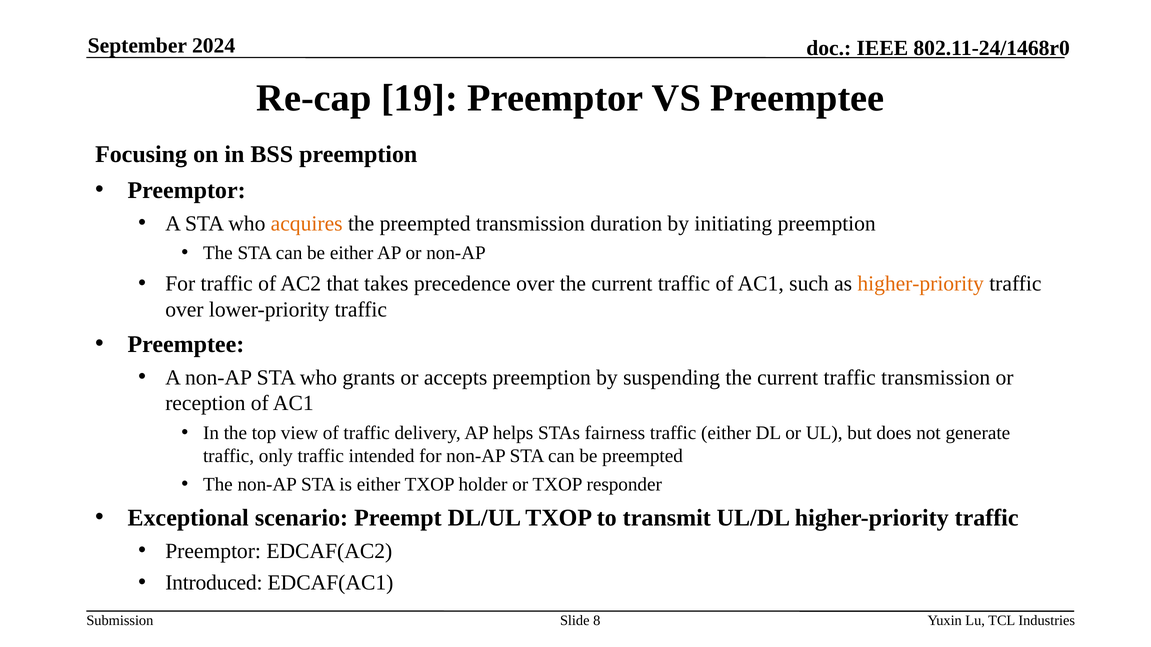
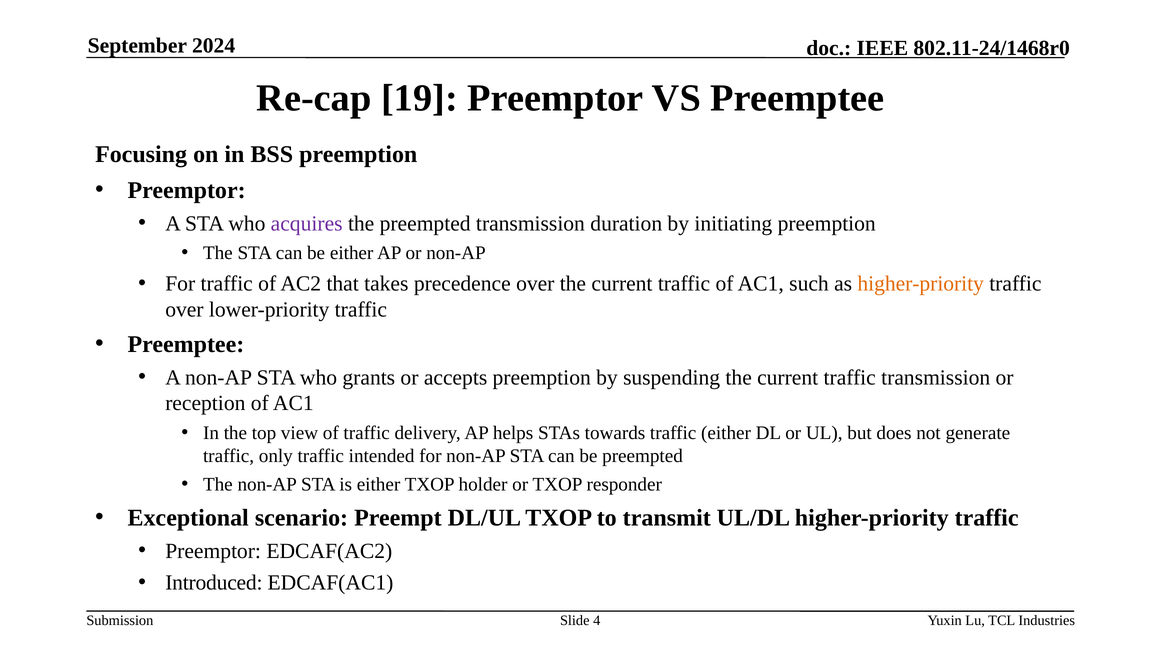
acquires colour: orange -> purple
fairness: fairness -> towards
8: 8 -> 4
